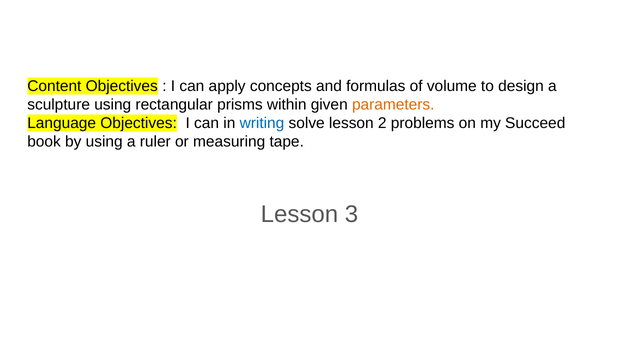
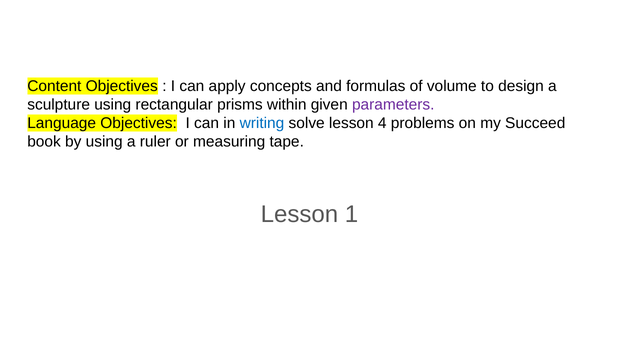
parameters colour: orange -> purple
2: 2 -> 4
3: 3 -> 1
